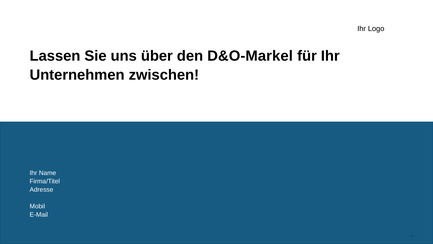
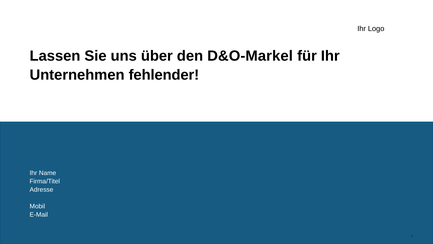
zwischen: zwischen -> fehlender
